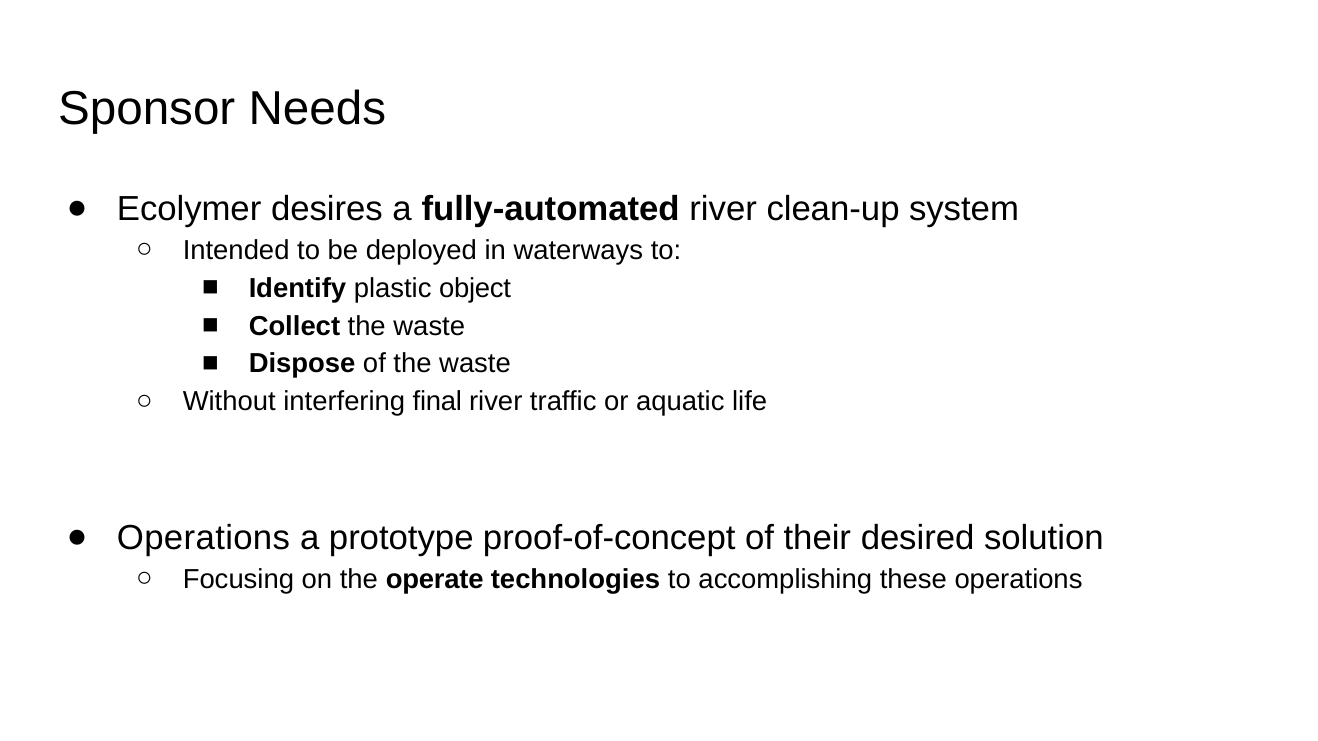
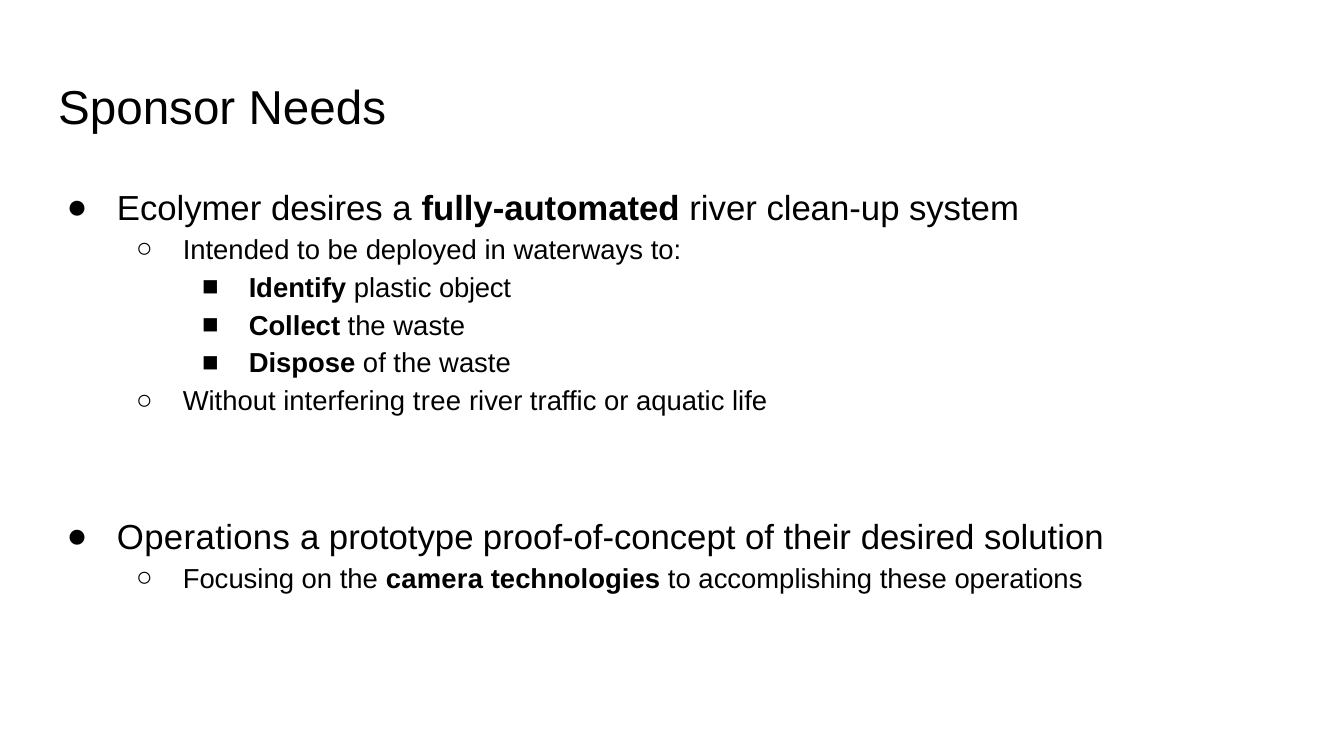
final: final -> tree
operate: operate -> camera
